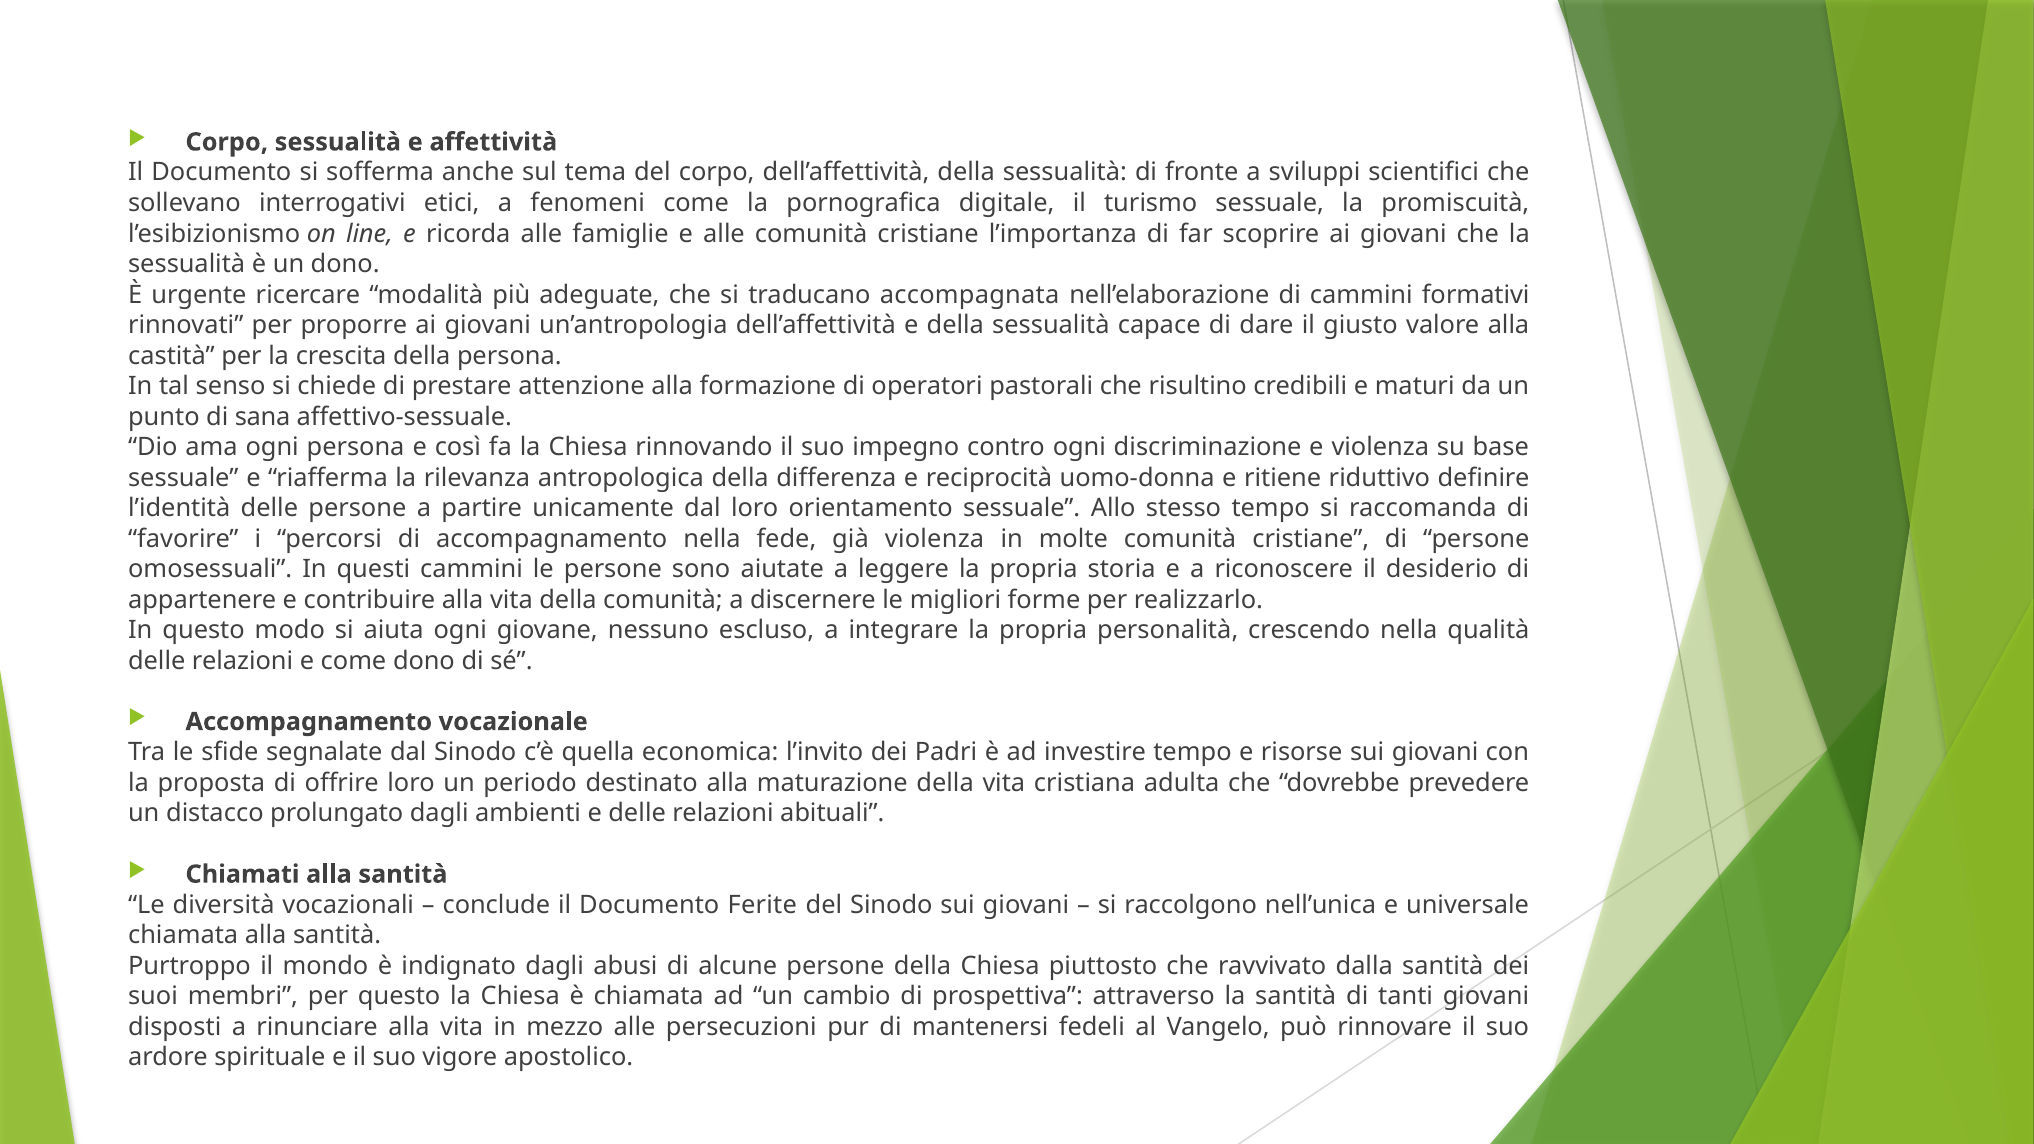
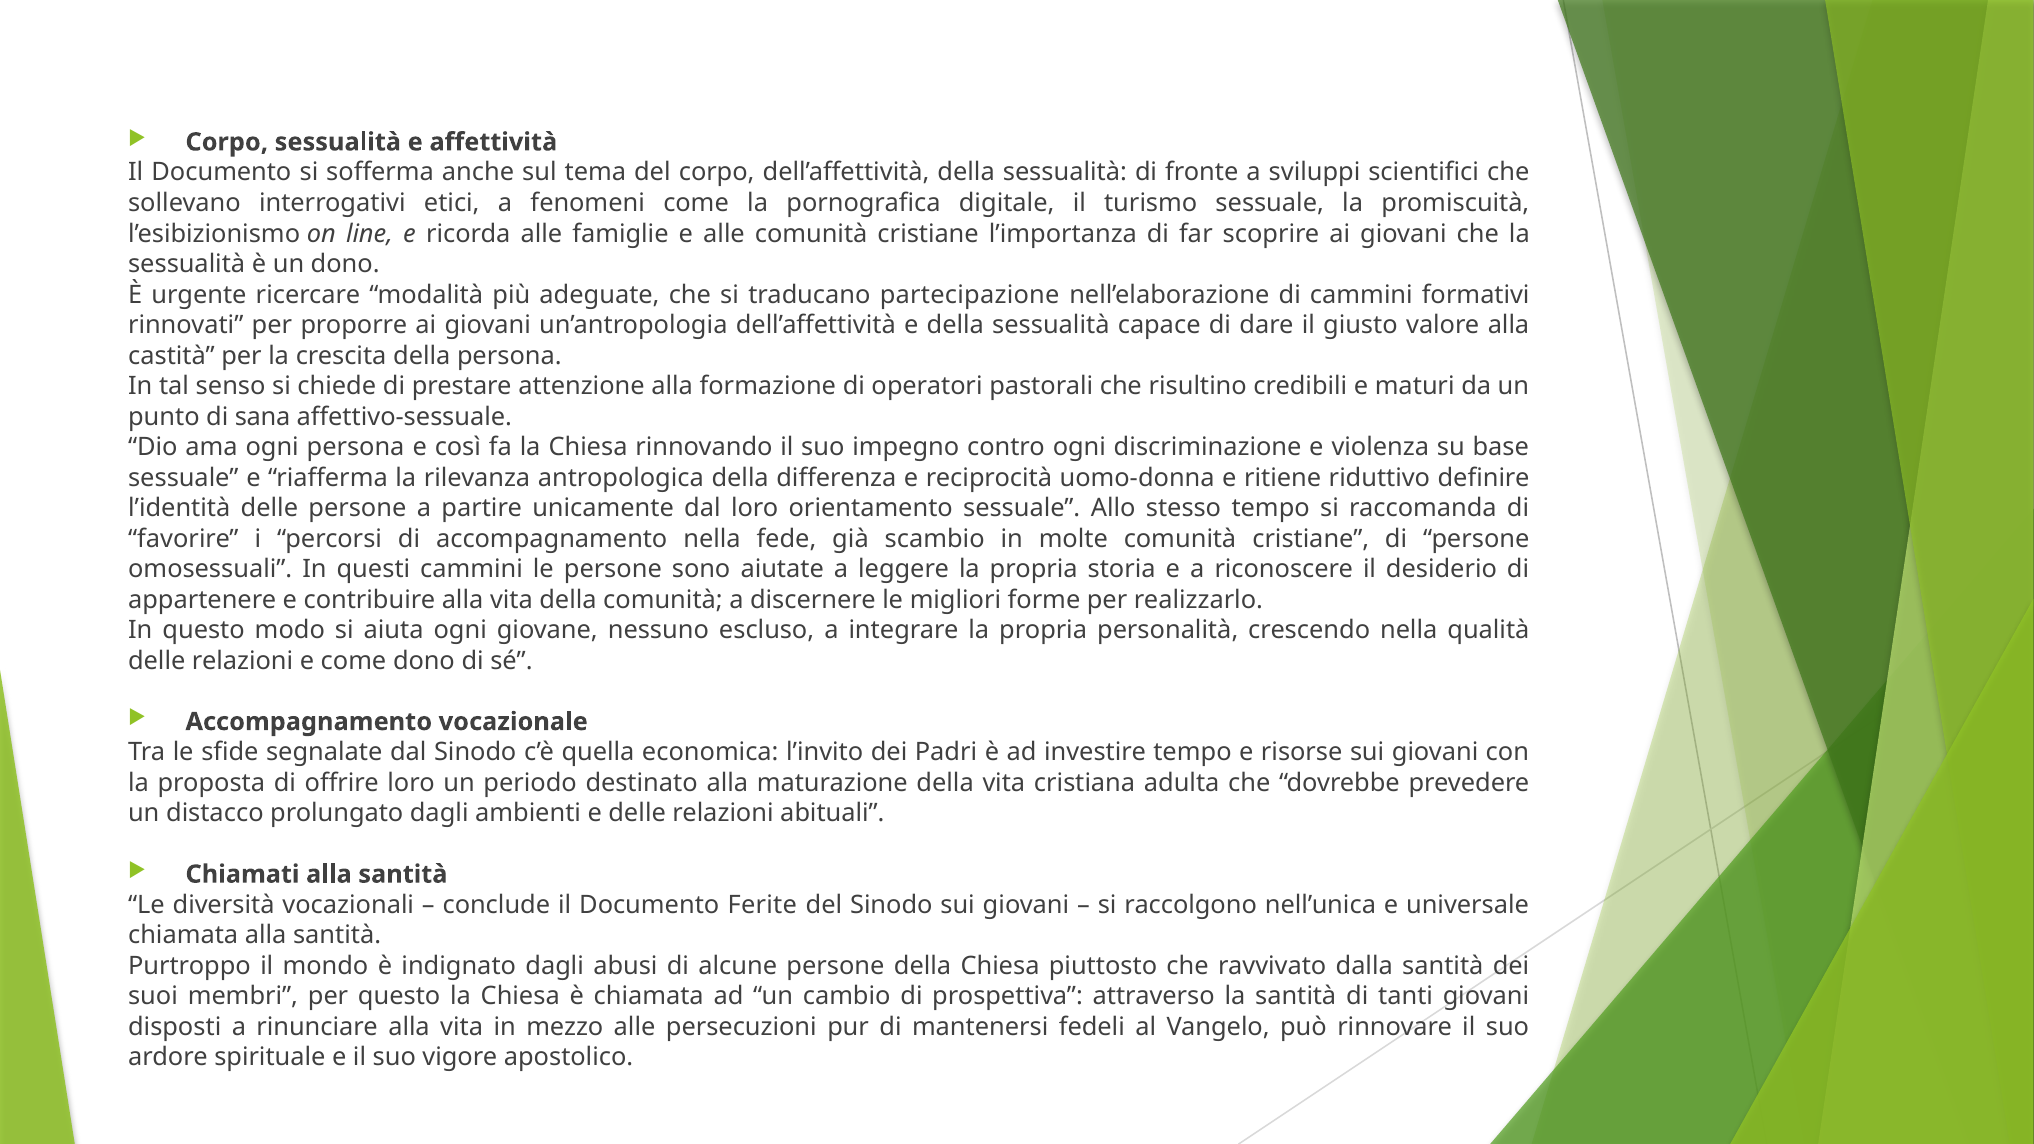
accompagnata: accompagnata -> partecipazione
già violenza: violenza -> scambio
